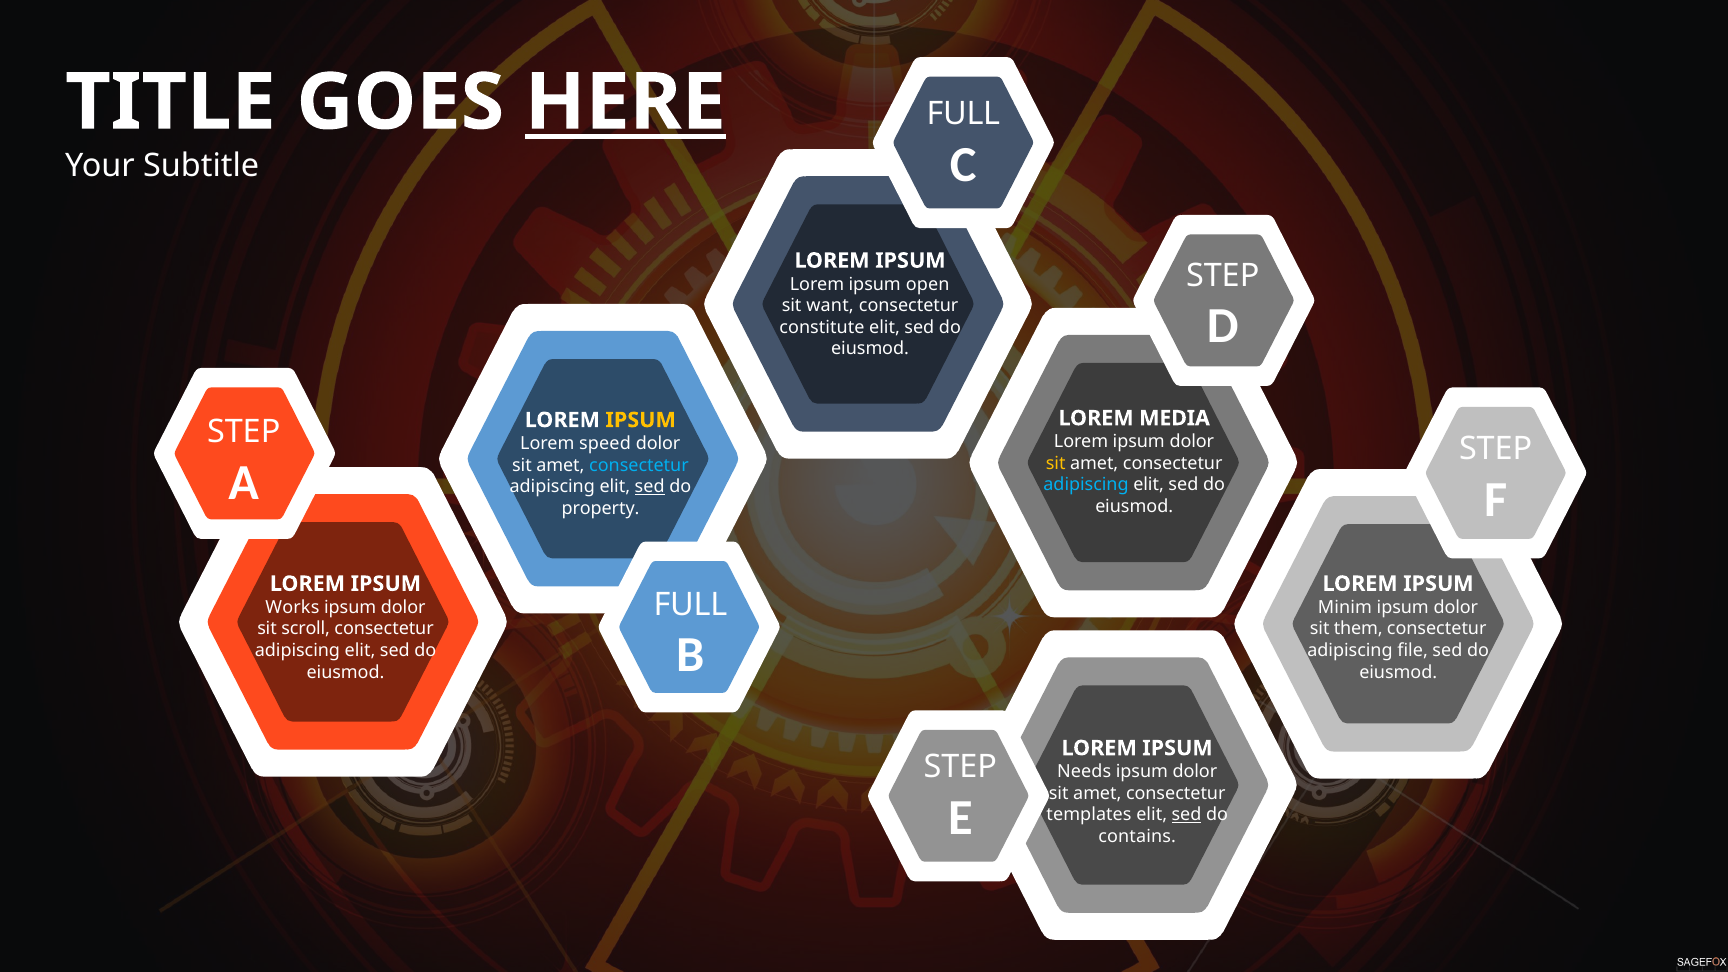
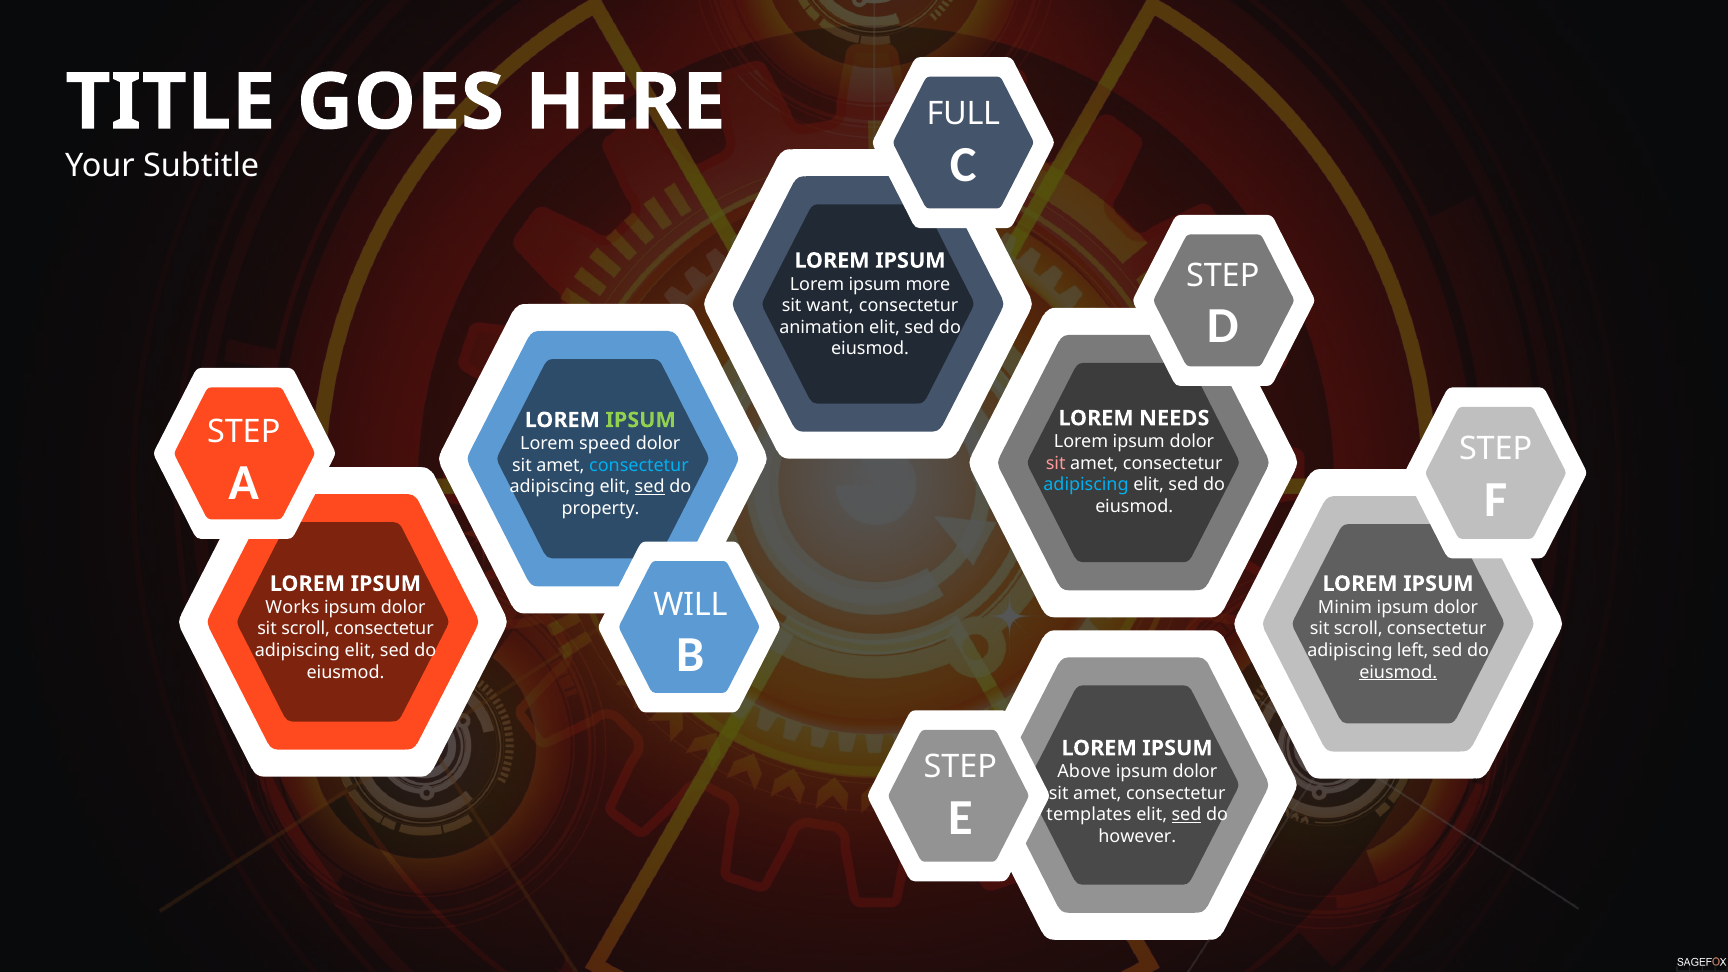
HERE underline: present -> none
open: open -> more
constitute: constitute -> animation
MEDIA: MEDIA -> NEEDS
IPSUM at (641, 420) colour: yellow -> light green
sit at (1056, 463) colour: yellow -> pink
FULL at (690, 604): FULL -> WILL
them at (1358, 629): them -> scroll
file: file -> left
eiusmod at (1398, 672) underline: none -> present
Needs: Needs -> Above
contains: contains -> however
